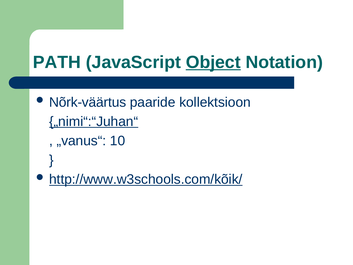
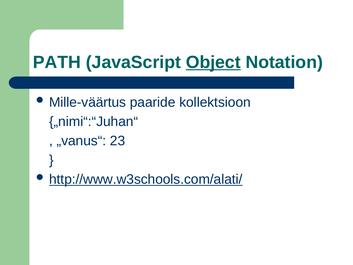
Nõrk-väärtus: Nõrk-väärtus -> Mille-väärtus
„nimi“:“Juhan“ underline: present -> none
10: 10 -> 23
http://www.w3schools.com/kõik/: http://www.w3schools.com/kõik/ -> http://www.w3schools.com/alati/
